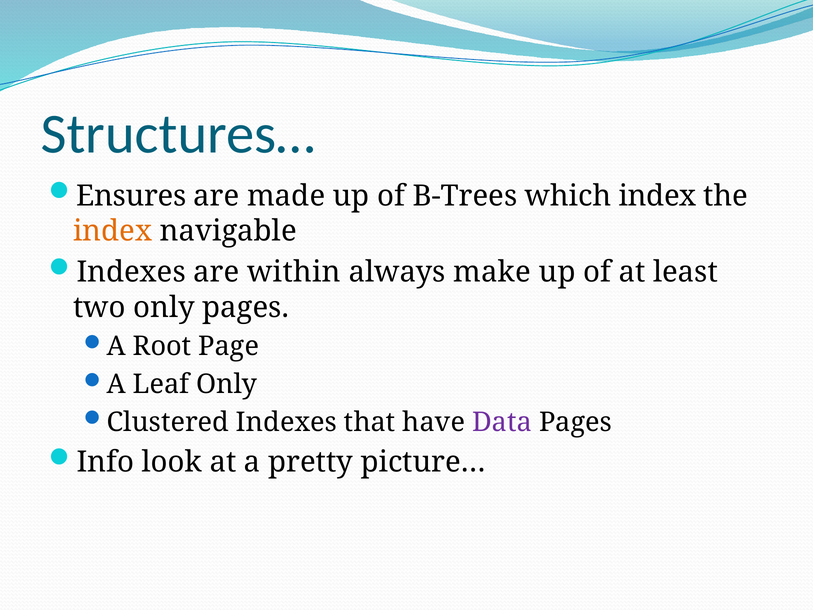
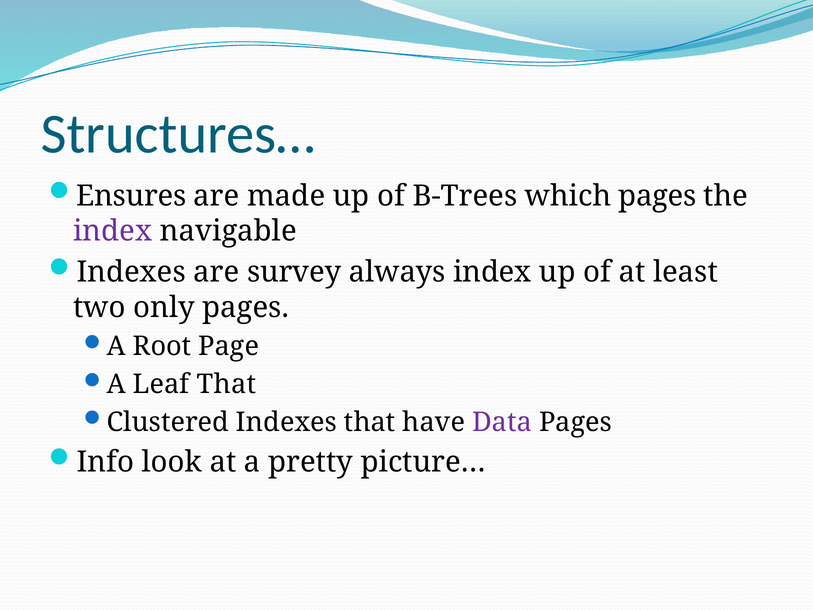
which index: index -> pages
index at (113, 231) colour: orange -> purple
within: within -> survey
always make: make -> index
Leaf Only: Only -> That
